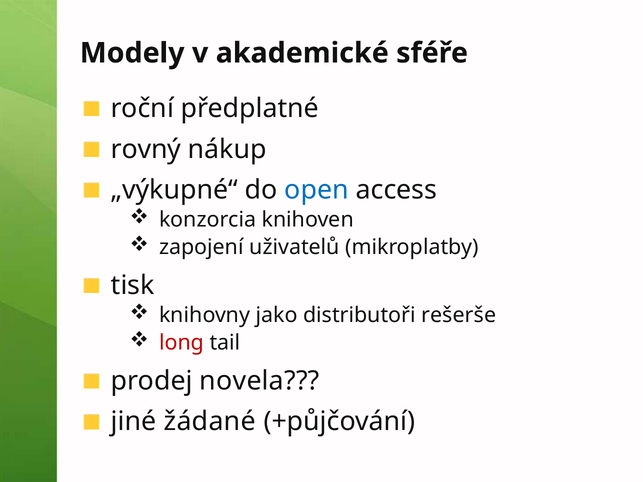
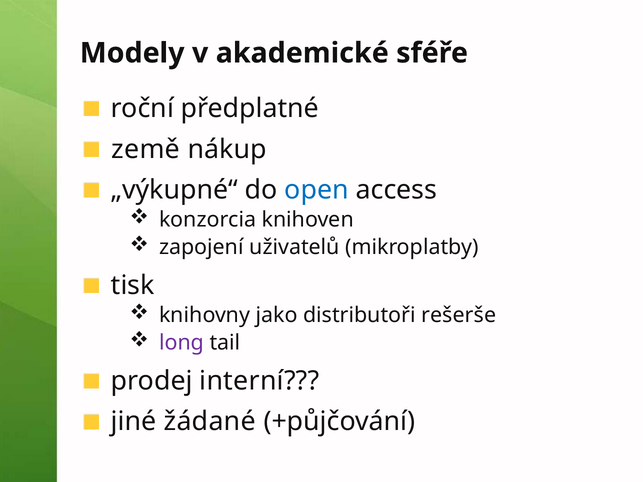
rovný: rovný -> země
long colour: red -> purple
novela: novela -> interní
